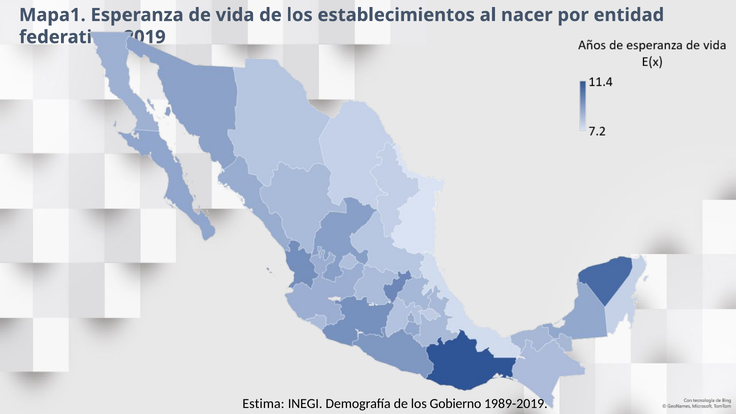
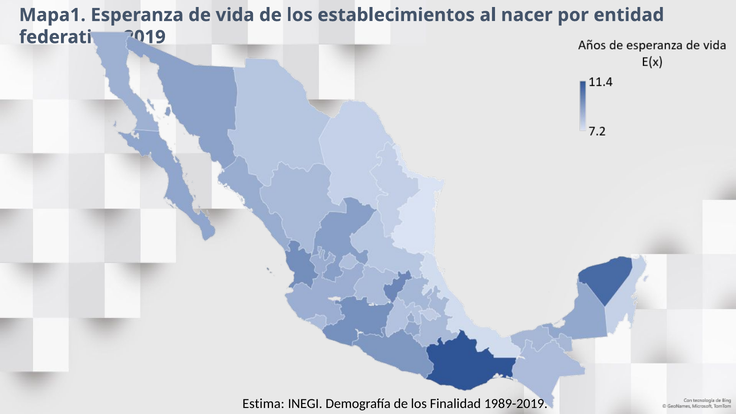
Gobierno: Gobierno -> Finalidad
